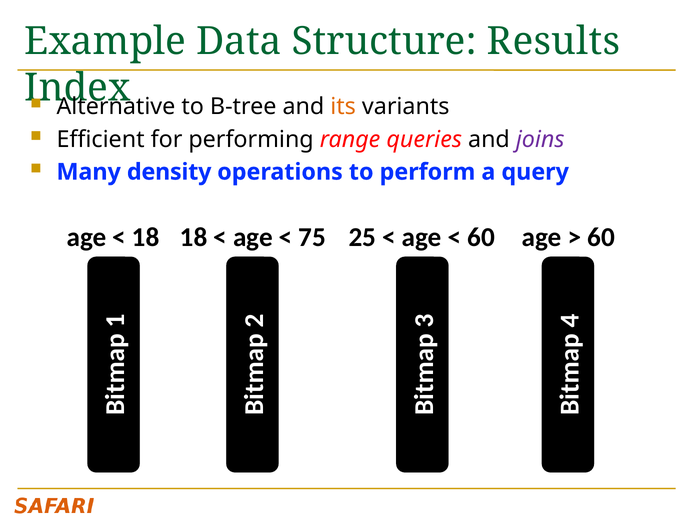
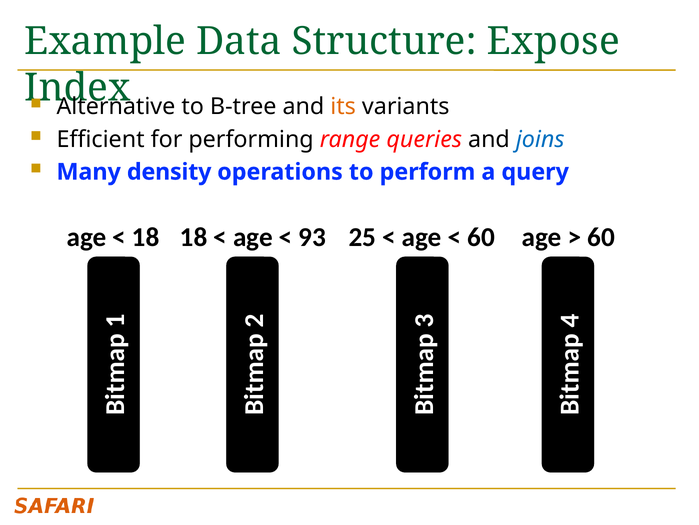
Results: Results -> Expose
joins colour: purple -> blue
75: 75 -> 93
